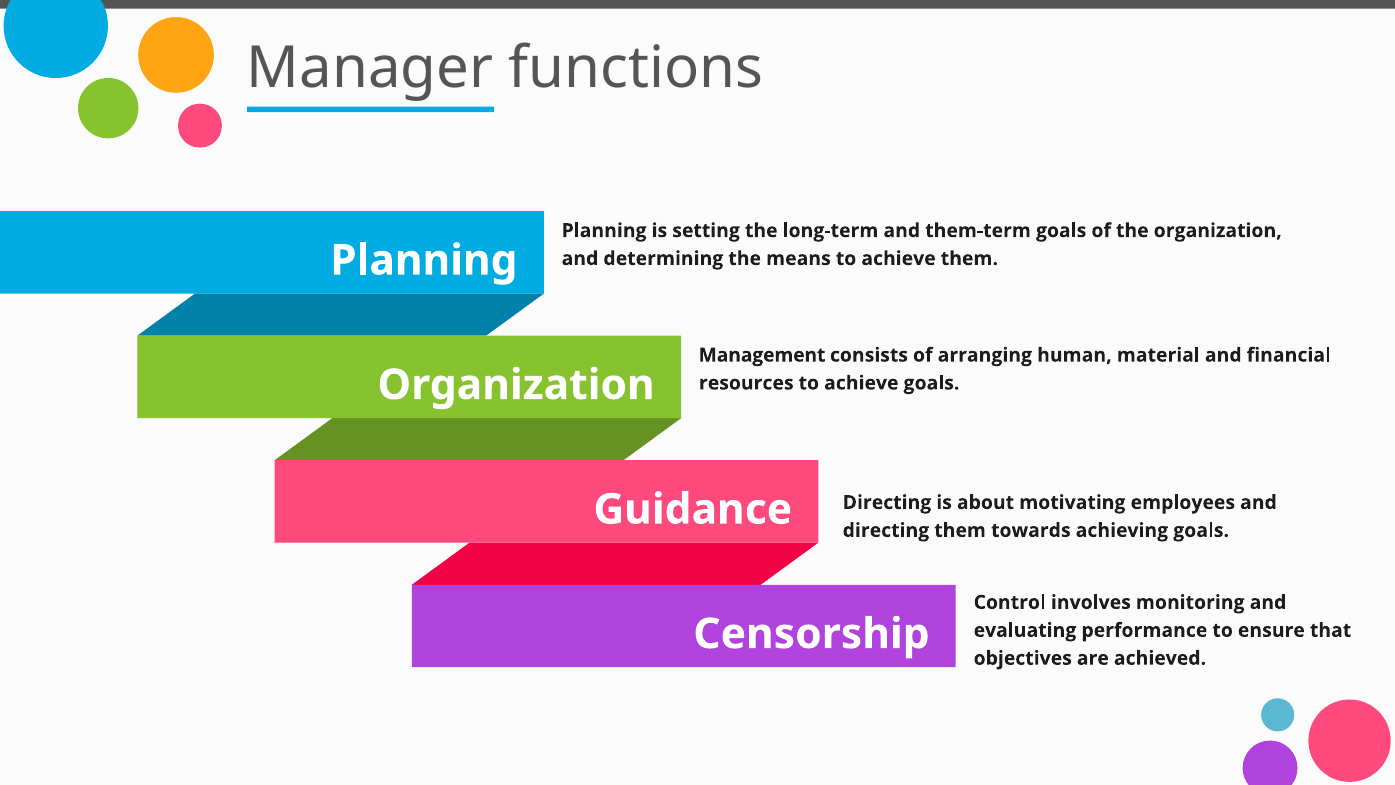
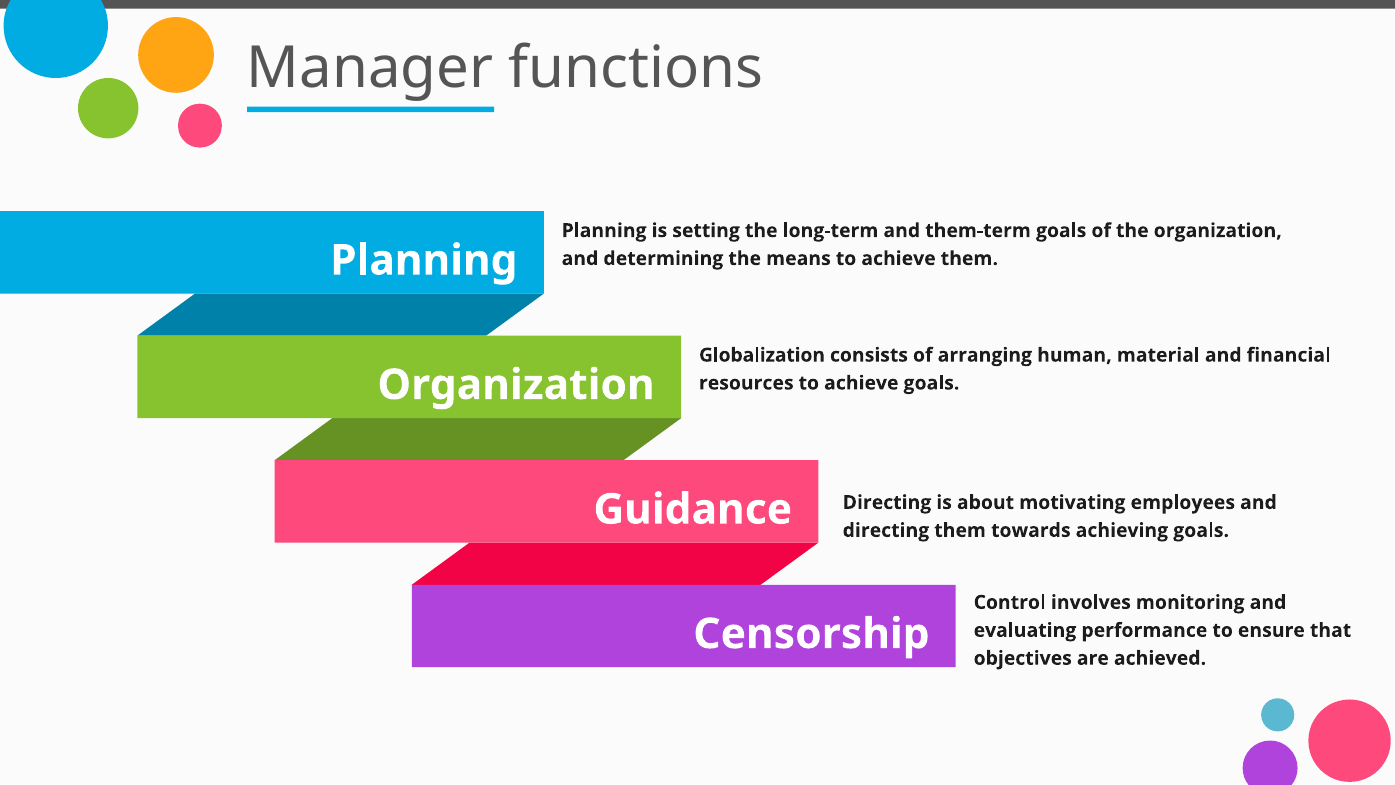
Management: Management -> Globalization
